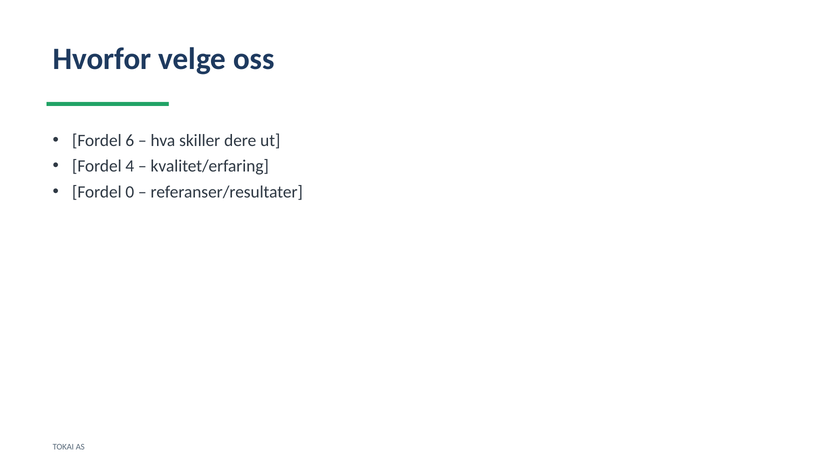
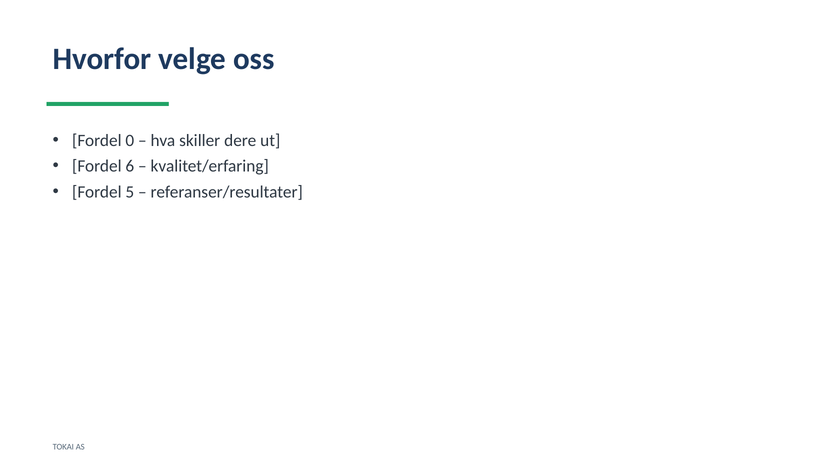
6: 6 -> 0
4: 4 -> 6
0: 0 -> 5
